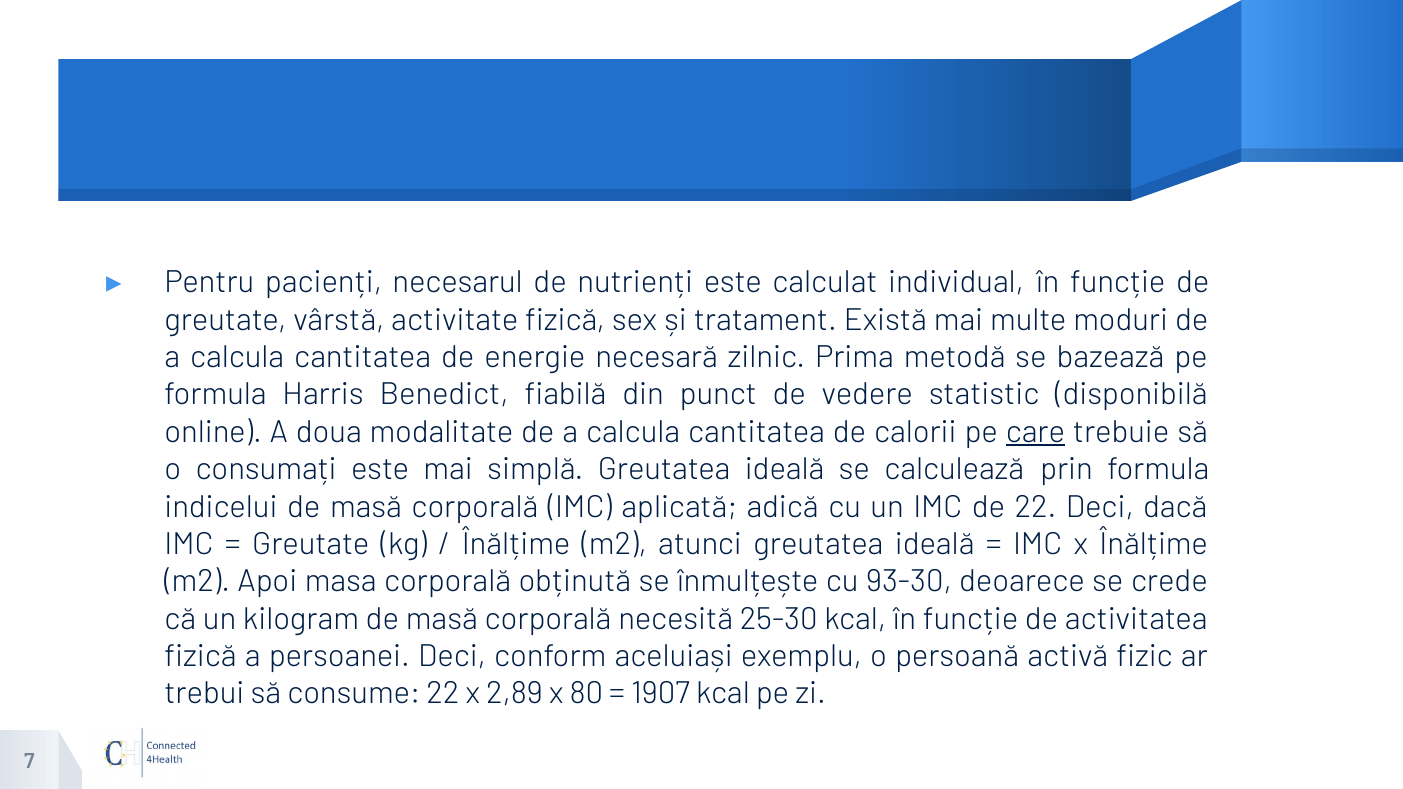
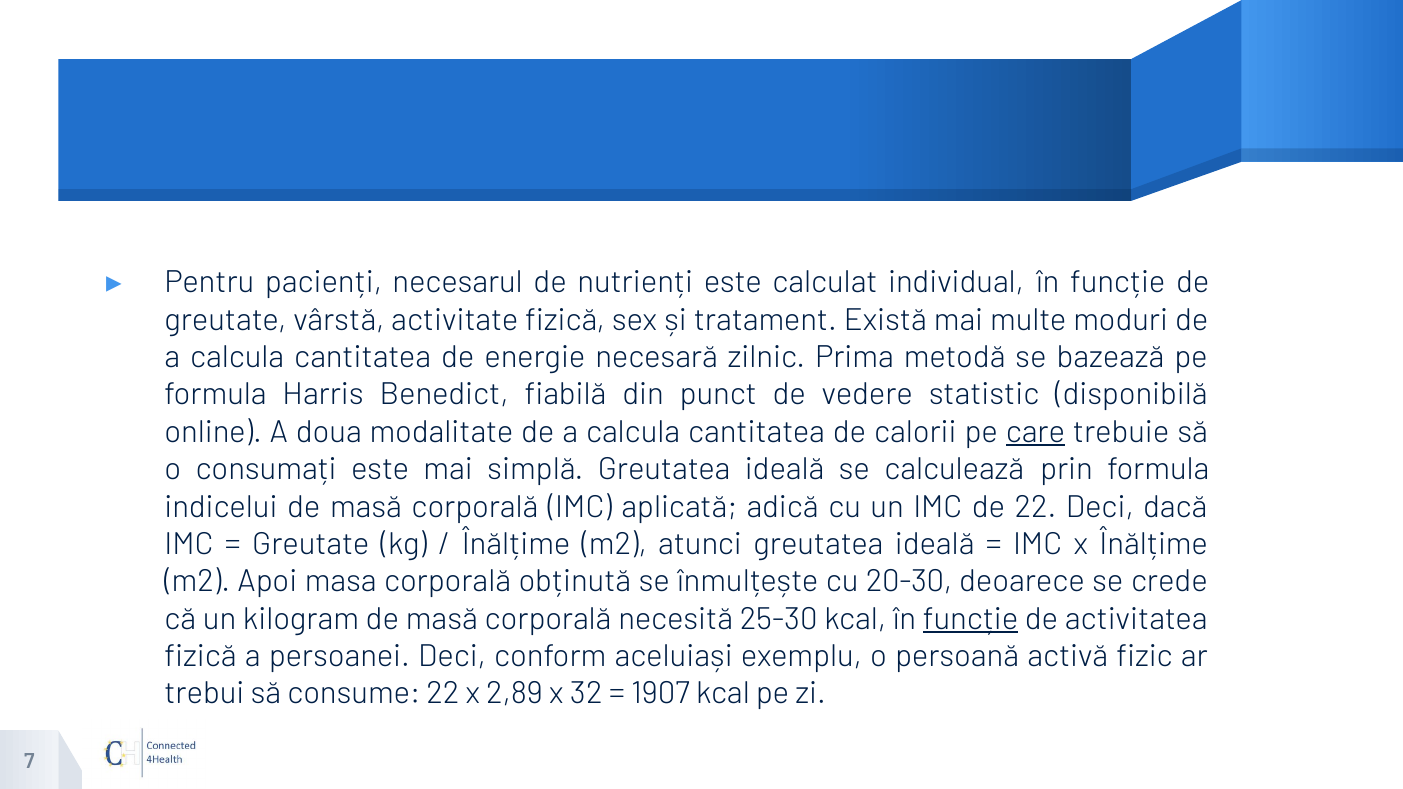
93-30: 93-30 -> 20-30
funcție at (971, 619) underline: none -> present
80: 80 -> 32
